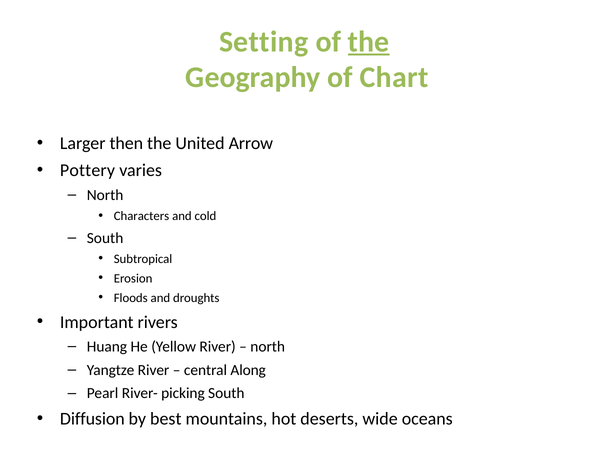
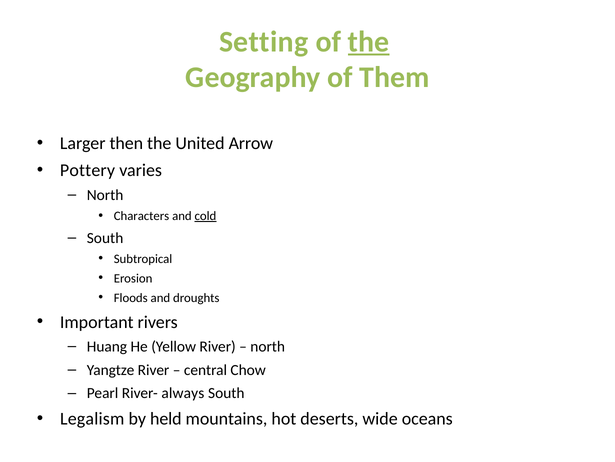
Chart: Chart -> Them
cold underline: none -> present
Along: Along -> Chow
picking: picking -> always
Diffusion: Diffusion -> Legalism
best: best -> held
